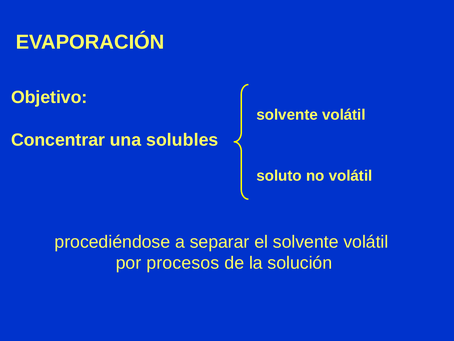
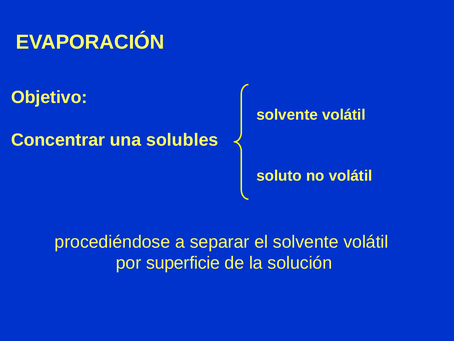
procesos: procesos -> superficie
